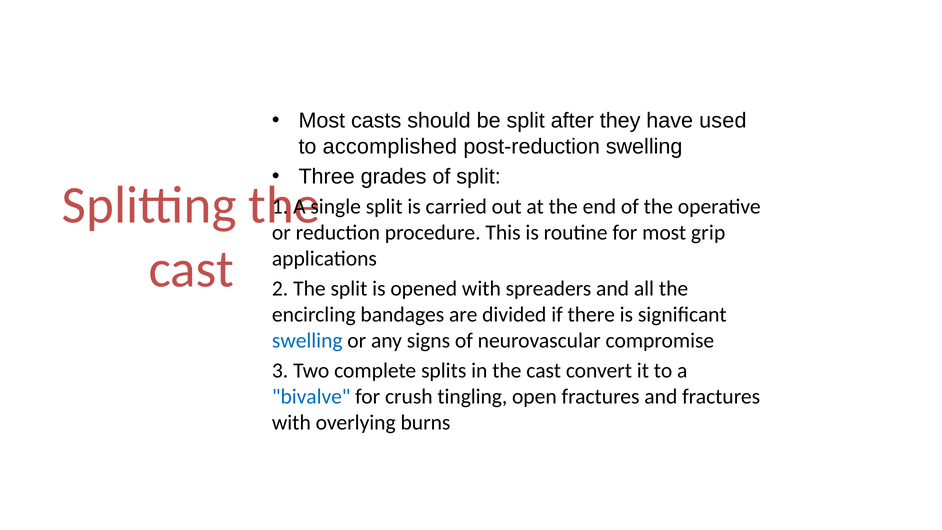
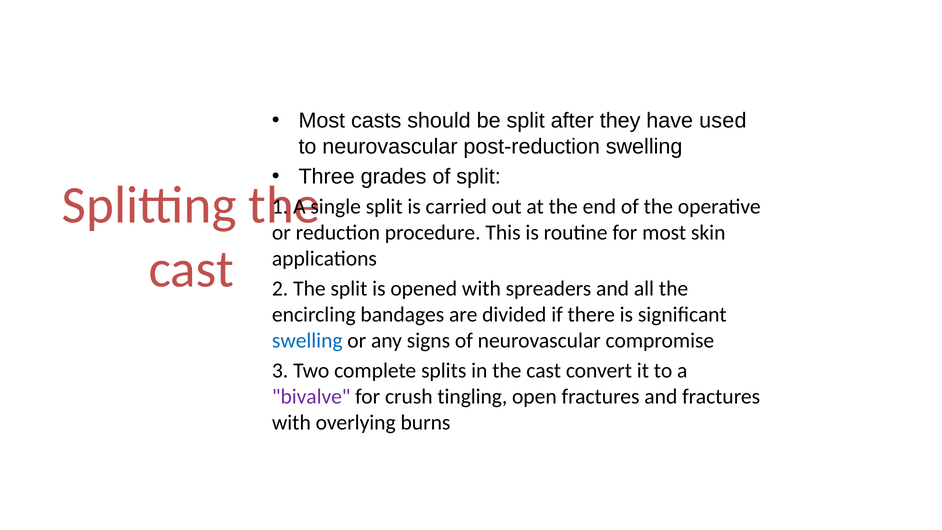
to accomplished: accomplished -> neurovascular
grip: grip -> skin
bivalve colour: blue -> purple
